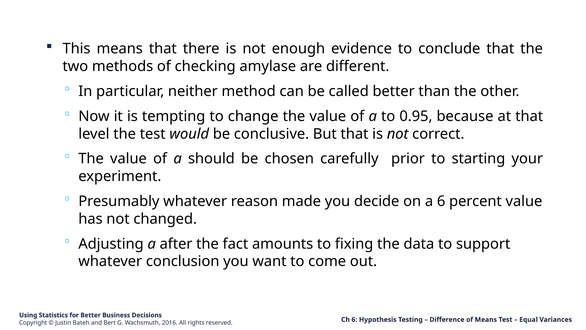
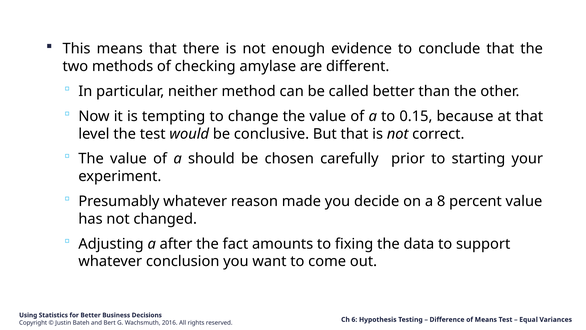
0.95: 0.95 -> 0.15
a 6: 6 -> 8
